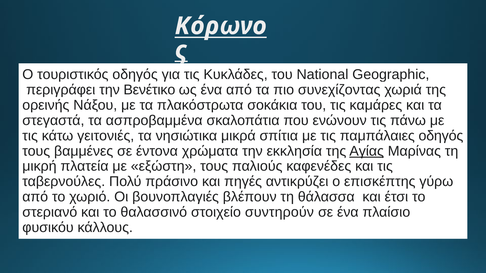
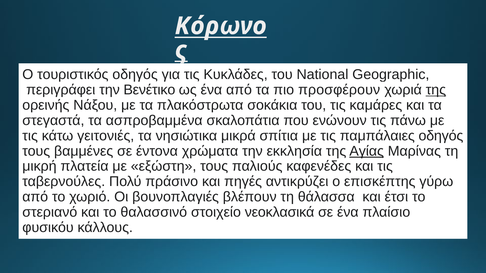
συνεχίζοντας: συνεχίζοντας -> προσφέρουν
της at (436, 90) underline: none -> present
συντηρούν: συντηρούν -> νεοκλασικά
